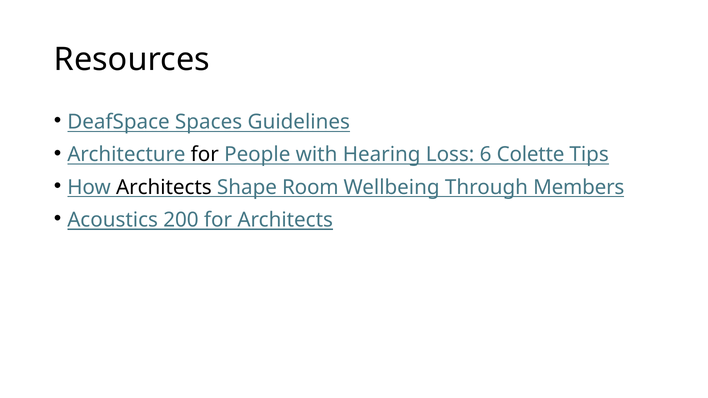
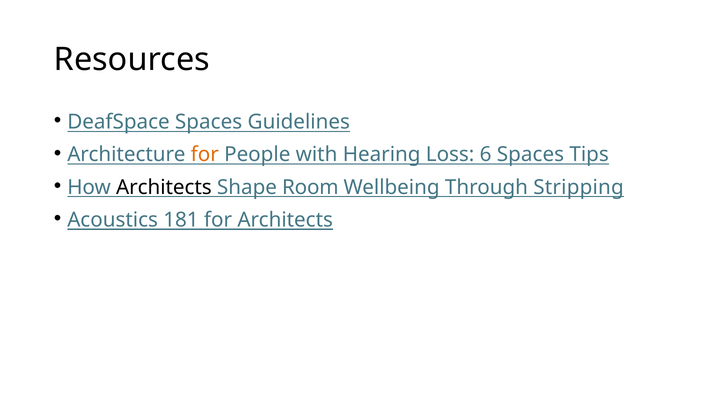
for at (205, 155) colour: black -> orange
6 Colette: Colette -> Spaces
Members: Members -> Stripping
200: 200 -> 181
